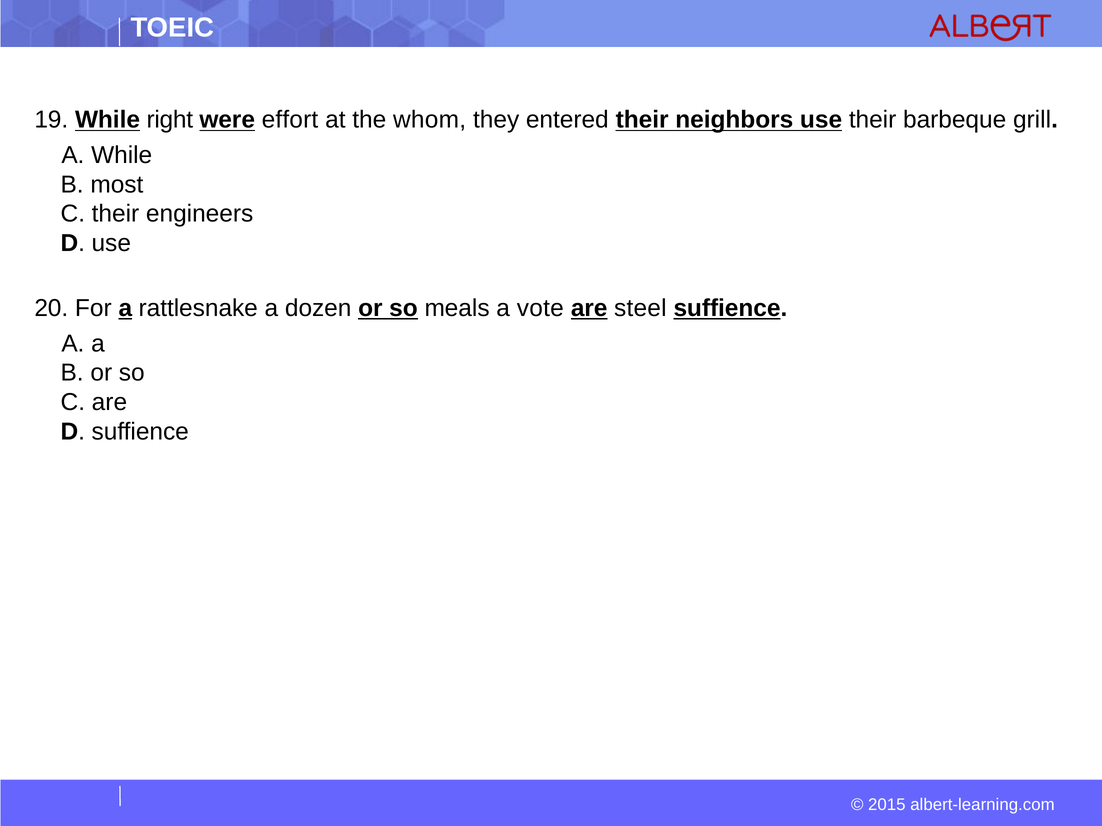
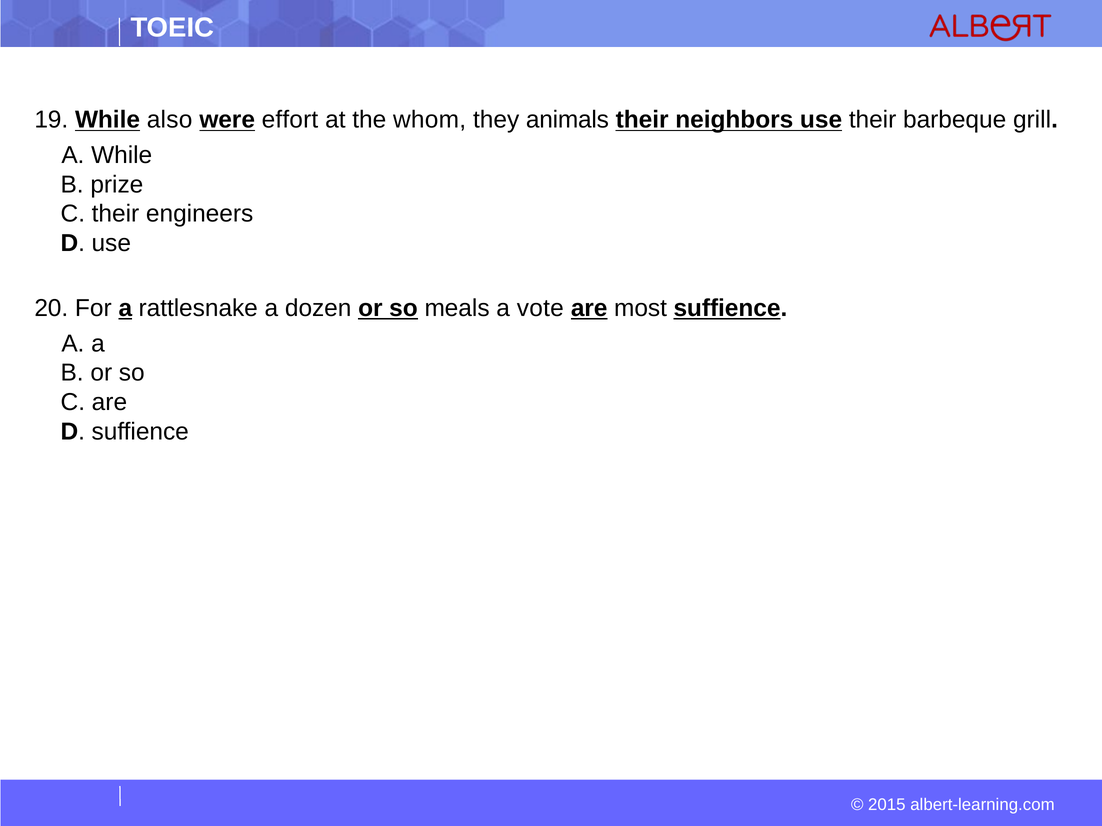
right: right -> also
entered: entered -> animals
most: most -> prize
steel: steel -> most
